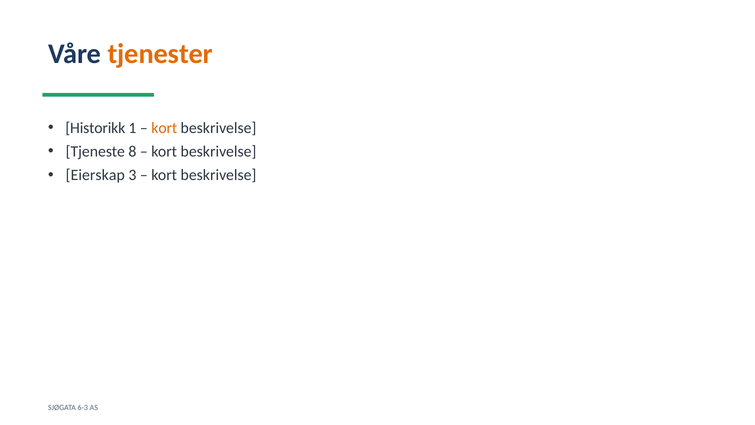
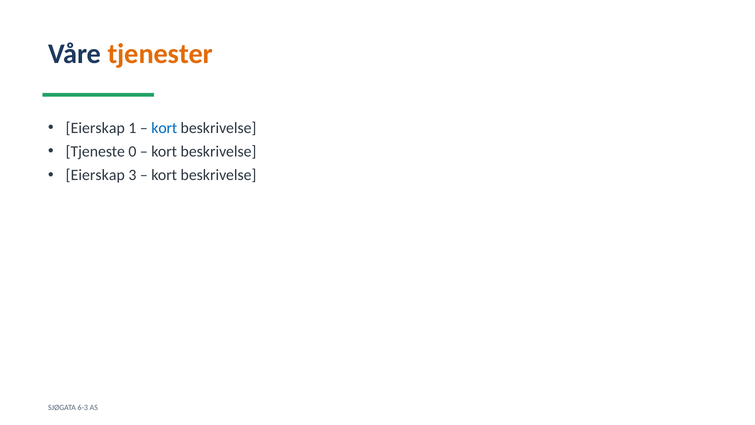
Historikk at (95, 128): Historikk -> Eierskap
kort at (164, 128) colour: orange -> blue
8: 8 -> 0
